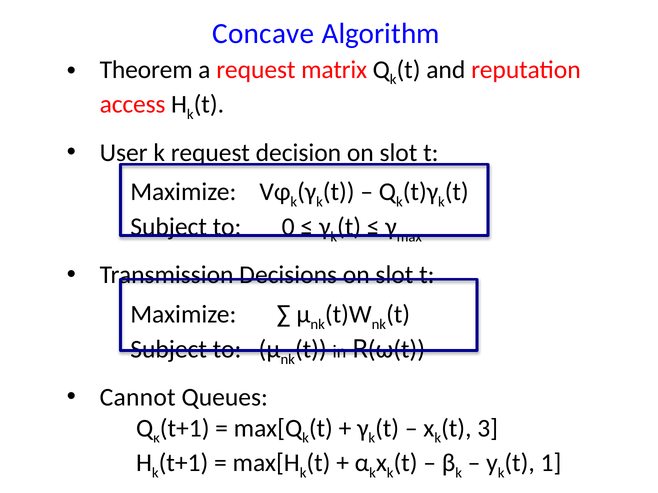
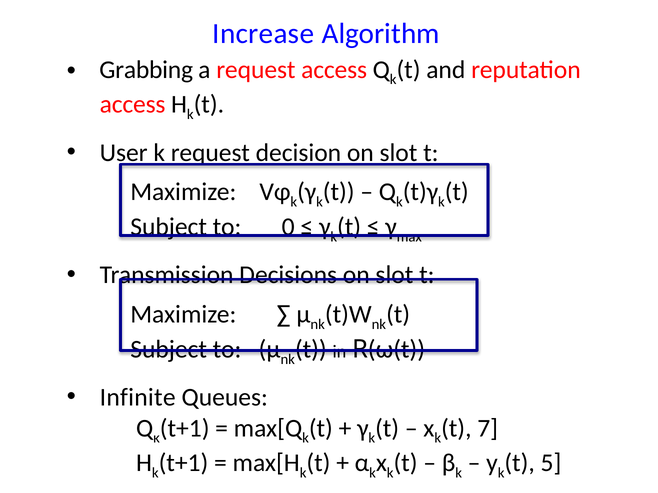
Concave: Concave -> Increase
Theorem: Theorem -> Grabbing
request matrix: matrix -> access
Cannot: Cannot -> Infinite
3: 3 -> 7
1: 1 -> 5
